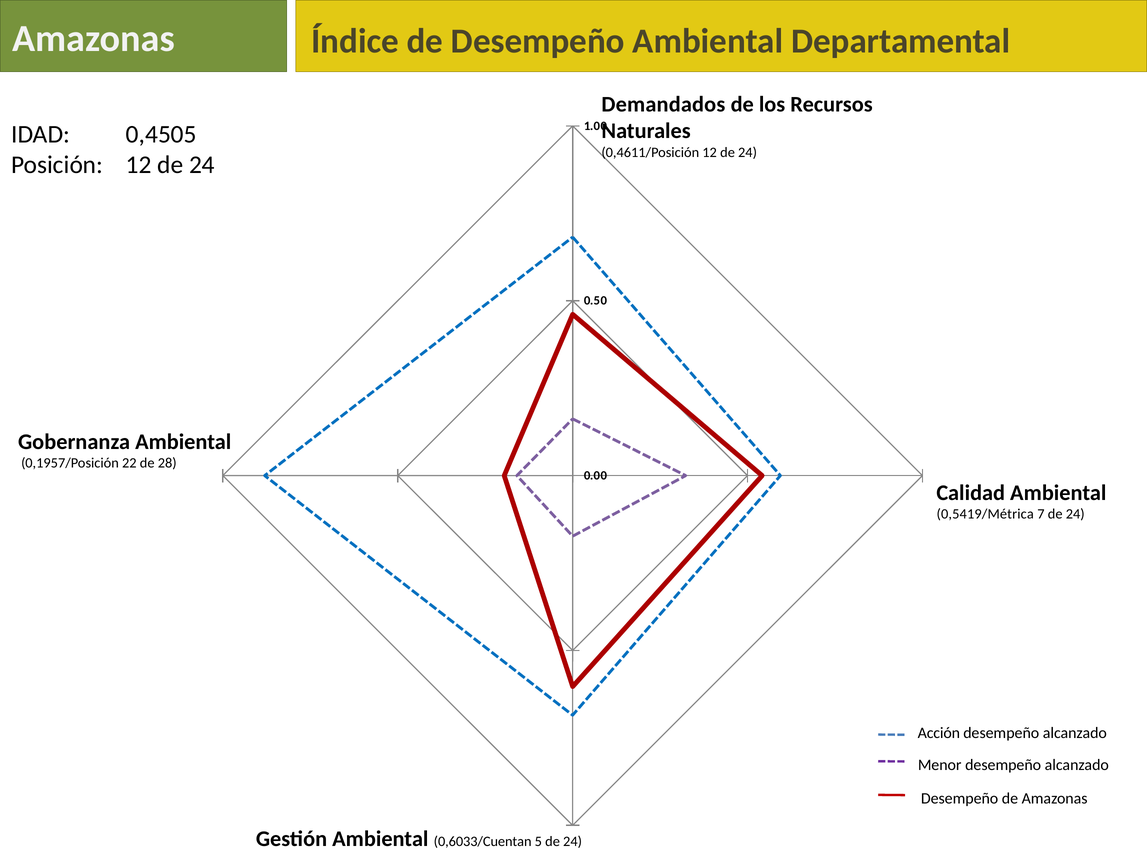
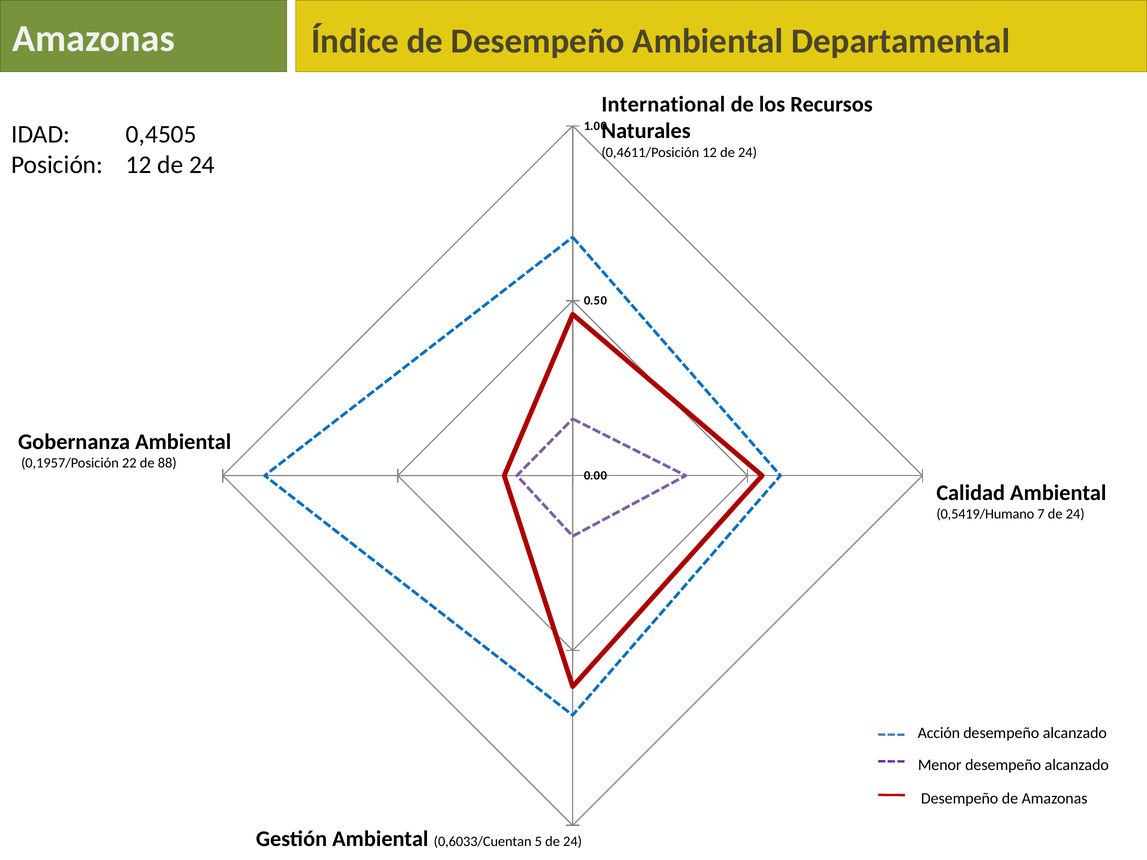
Demandados: Demandados -> International
28: 28 -> 88
0,5419/Métrica: 0,5419/Métrica -> 0,5419/Humano
